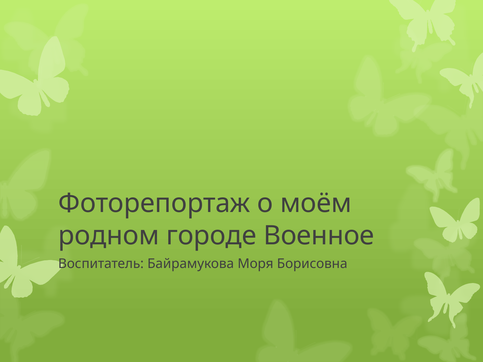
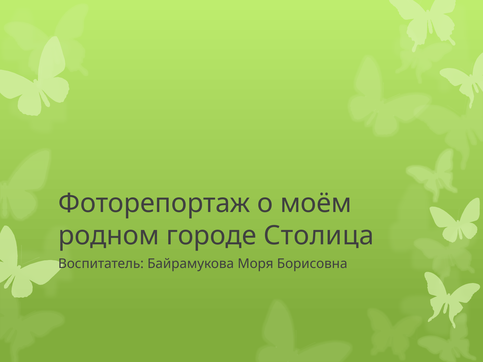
Военное: Военное -> Столица
